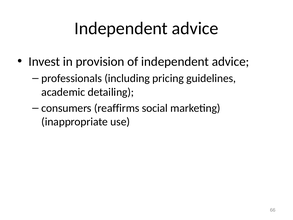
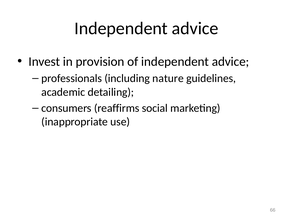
pricing: pricing -> nature
